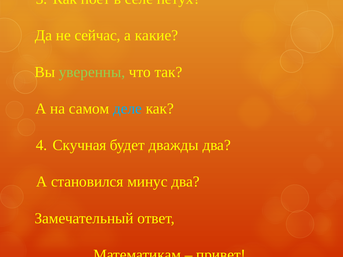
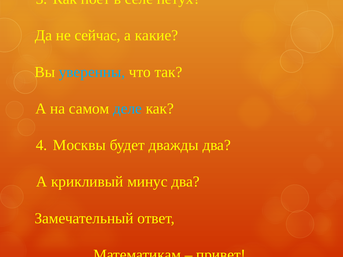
уверенны colour: light green -> light blue
Скучная: Скучная -> Москвы
становился: становился -> крикливый
